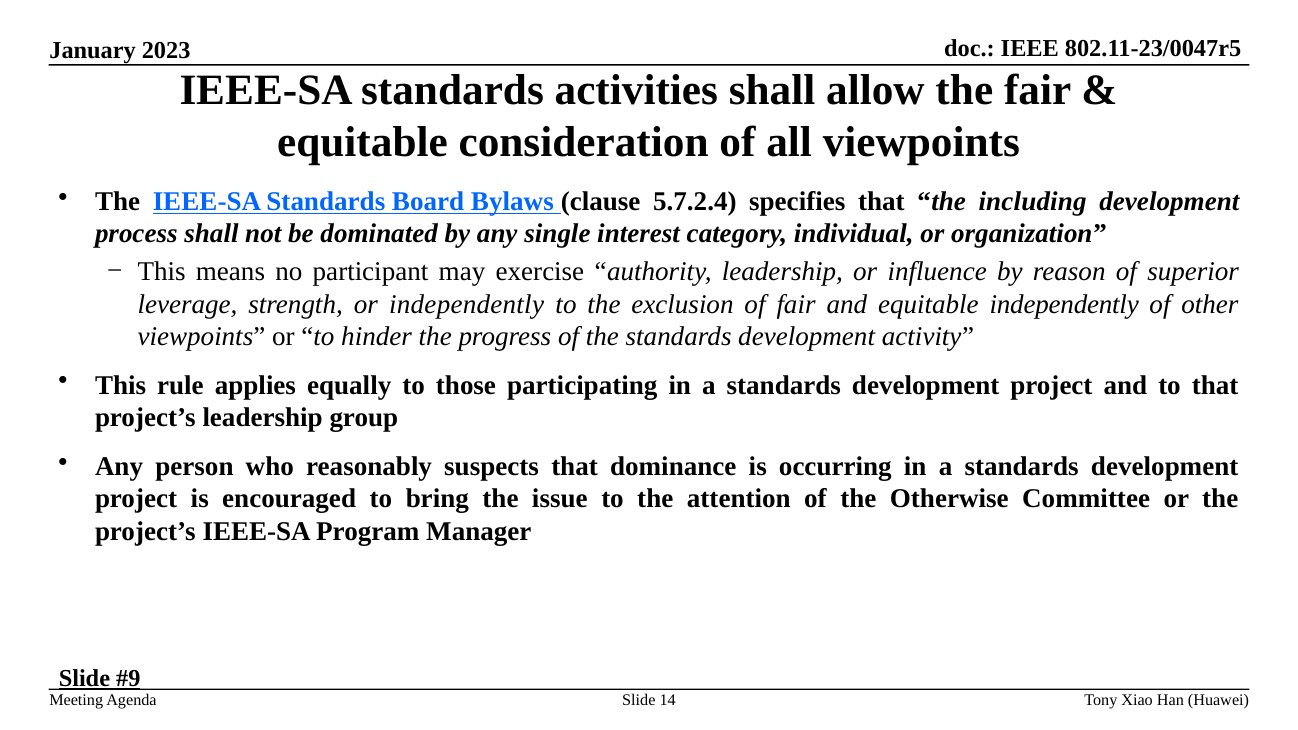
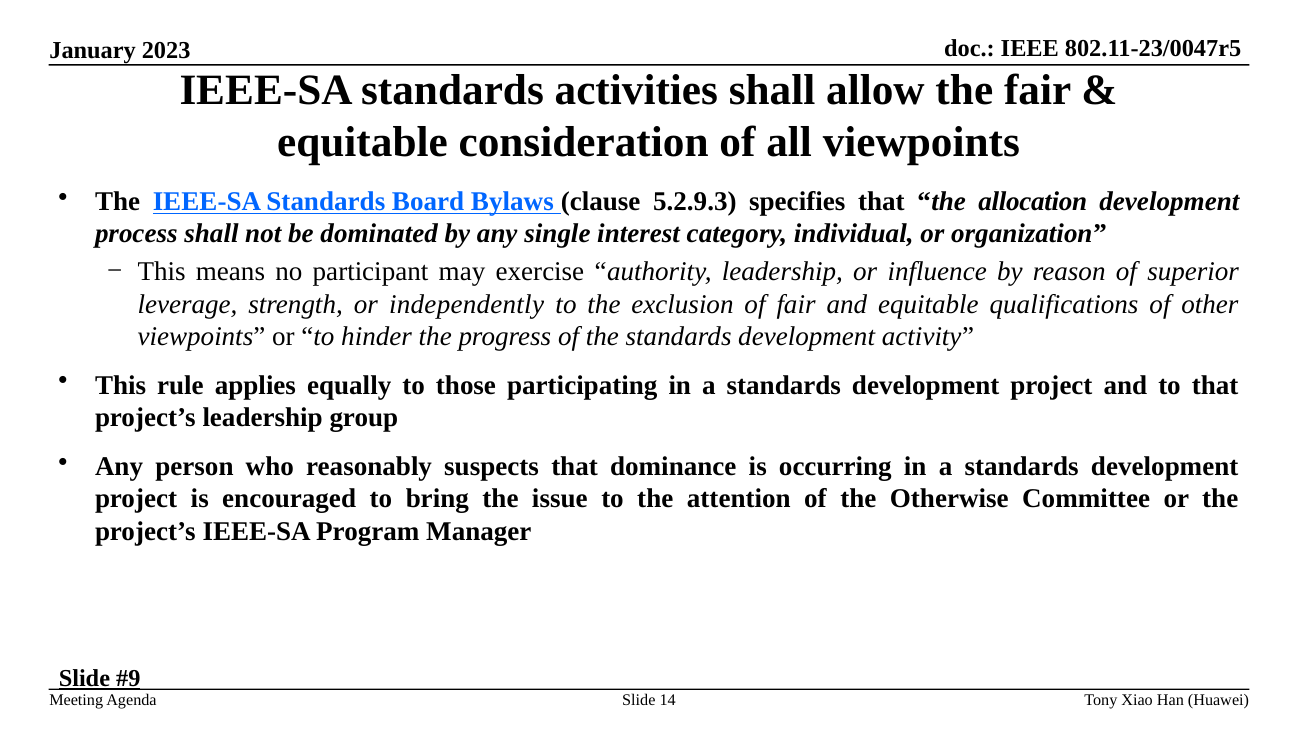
5.7.2.4: 5.7.2.4 -> 5.2.9.3
including: including -> allocation
equitable independently: independently -> qualifications
